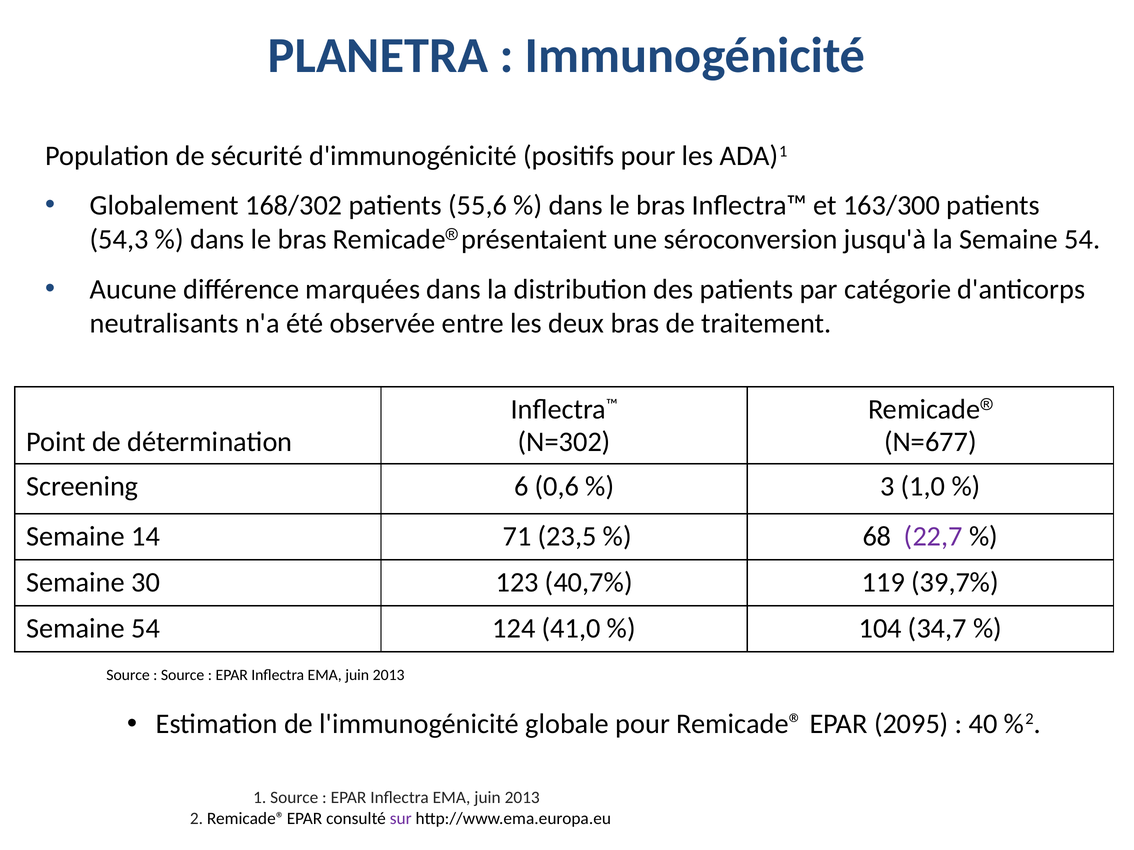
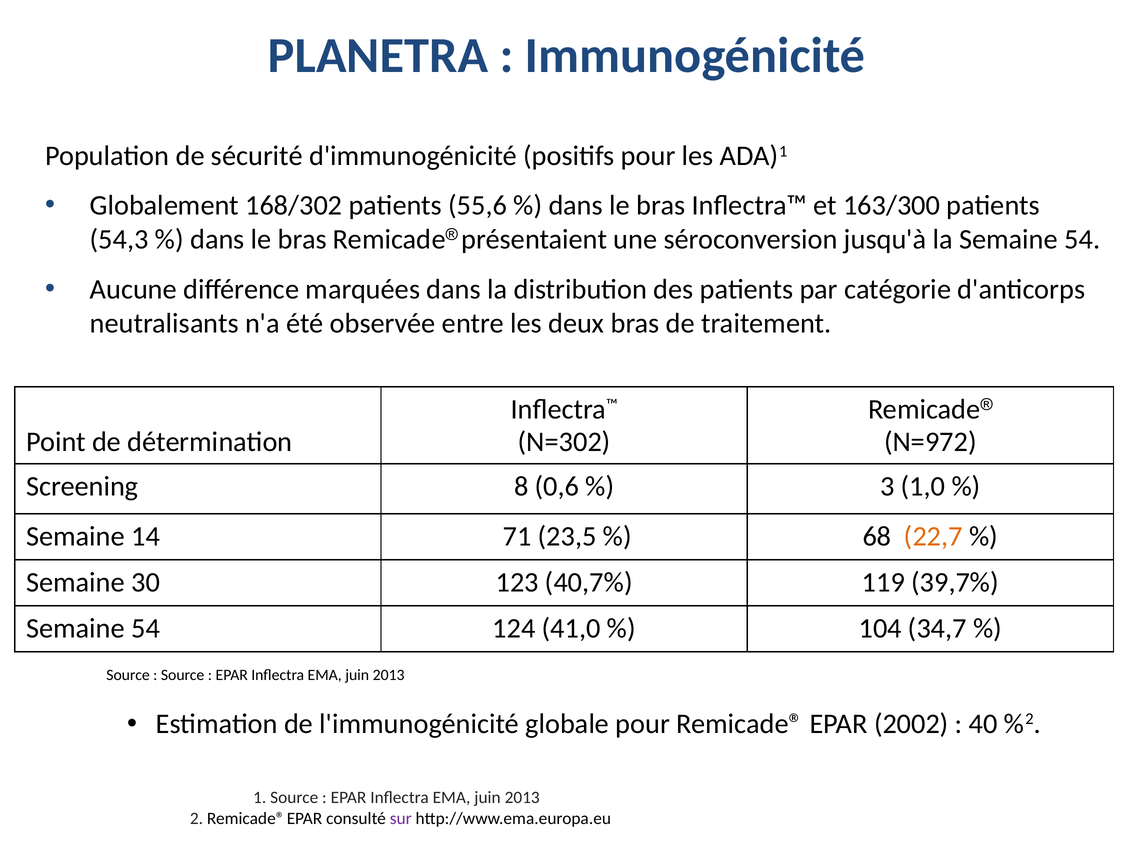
N=677: N=677 -> N=972
6: 6 -> 8
22,7 colour: purple -> orange
2095: 2095 -> 2002
